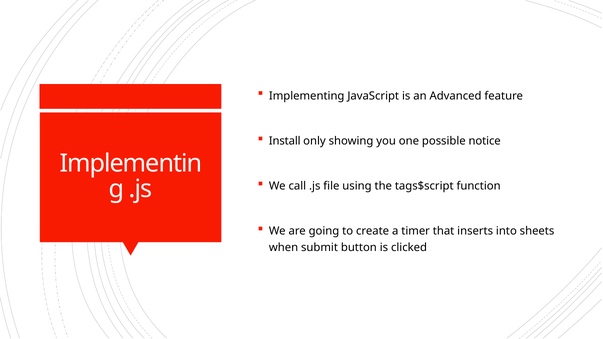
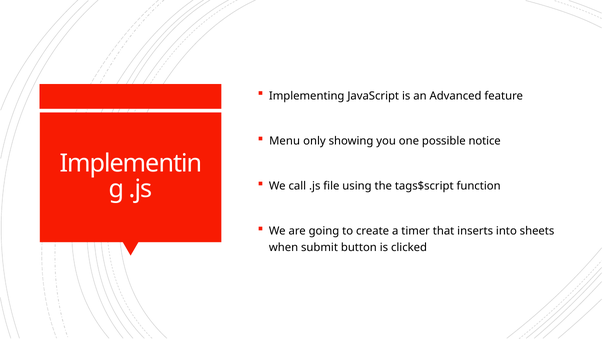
Install: Install -> Menu
